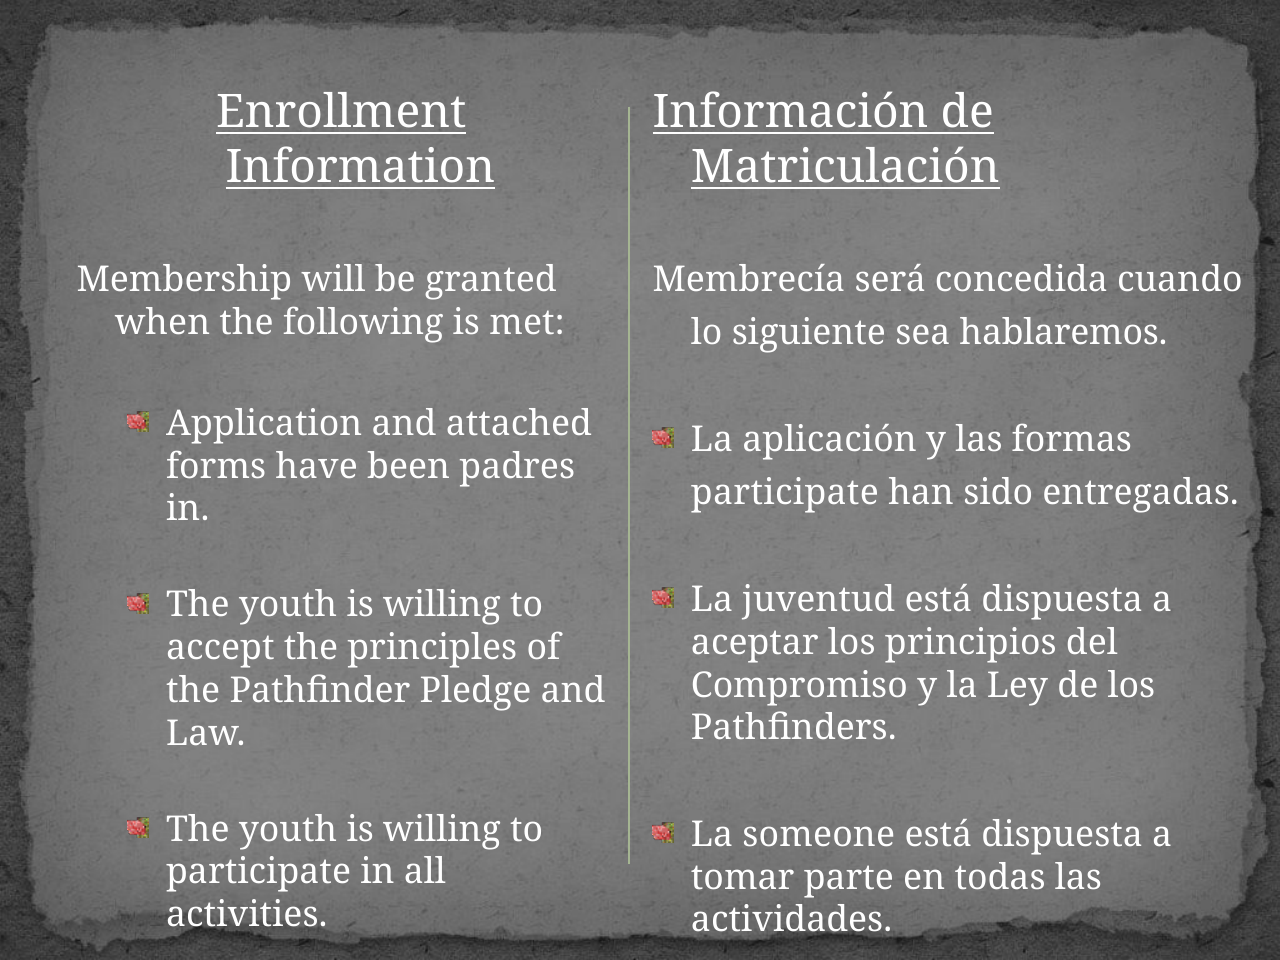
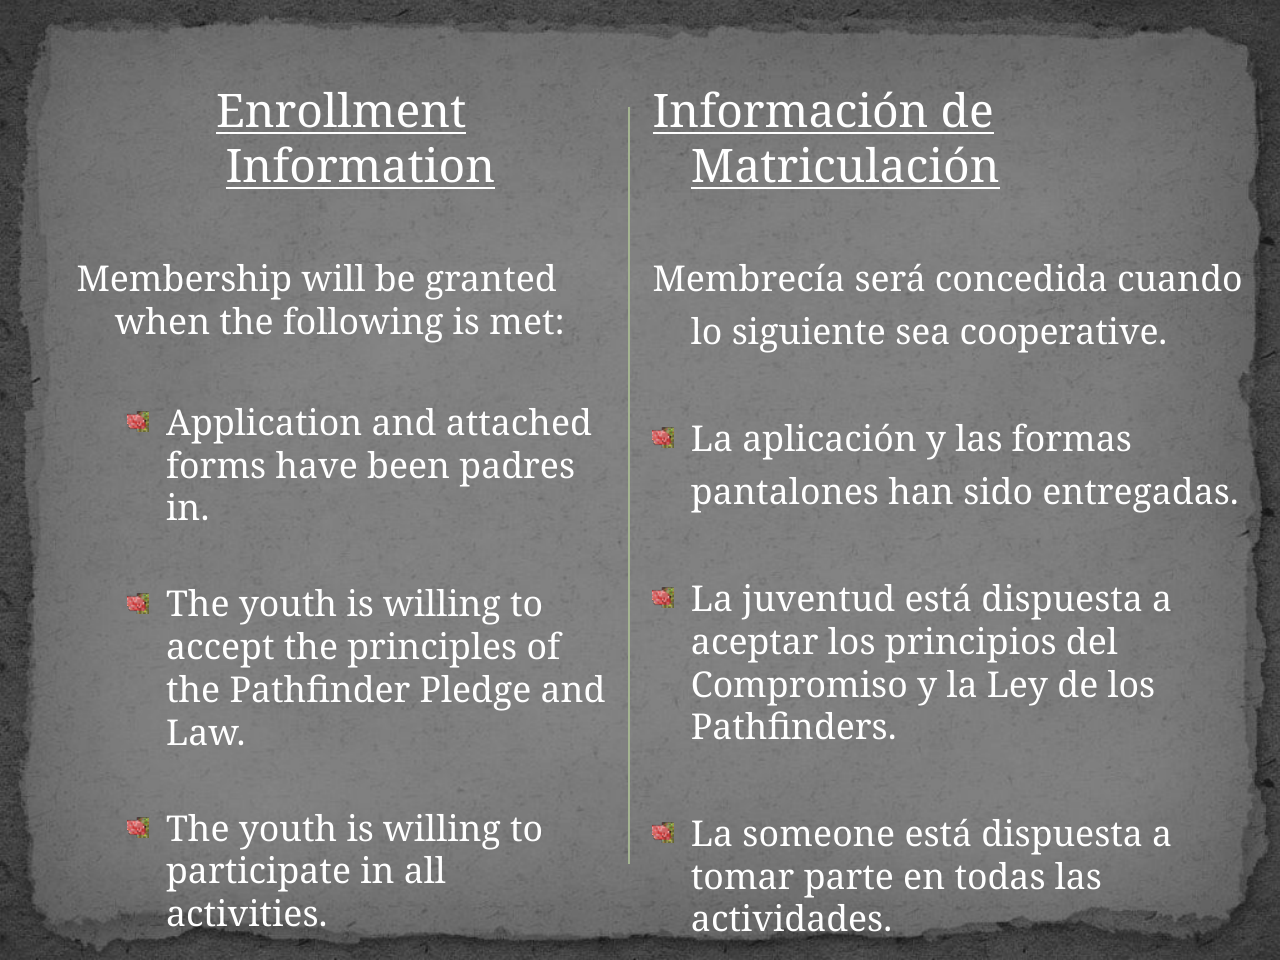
hablaremos: hablaremos -> cooperative
participate at (785, 493): participate -> pantalones
